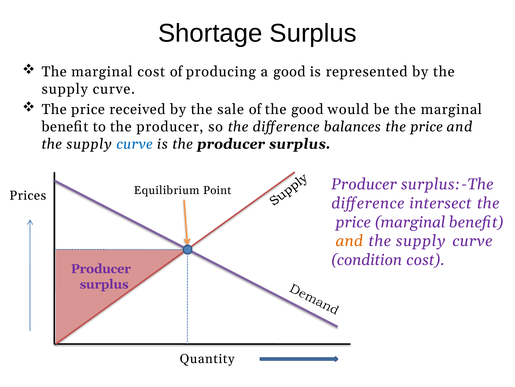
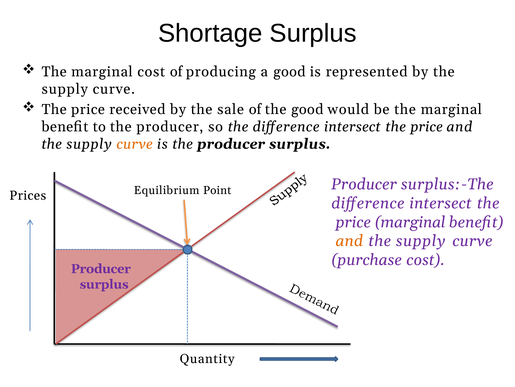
the difference balances: balances -> intersect
curve at (135, 144) colour: blue -> orange
condition: condition -> purchase
